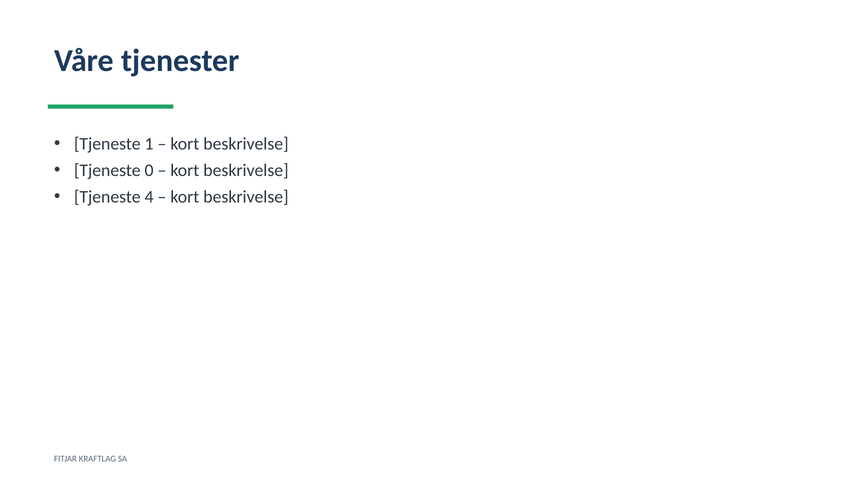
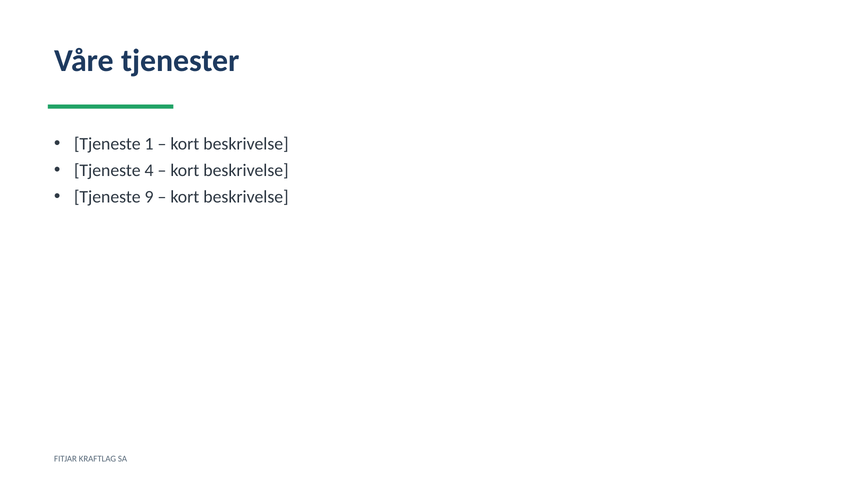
0: 0 -> 4
4: 4 -> 9
